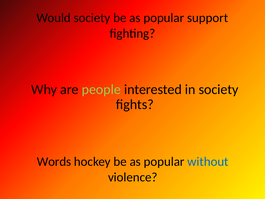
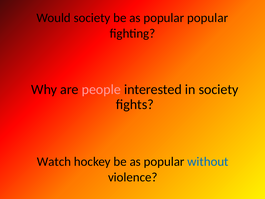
popular support: support -> popular
people colour: light green -> pink
Words: Words -> Watch
